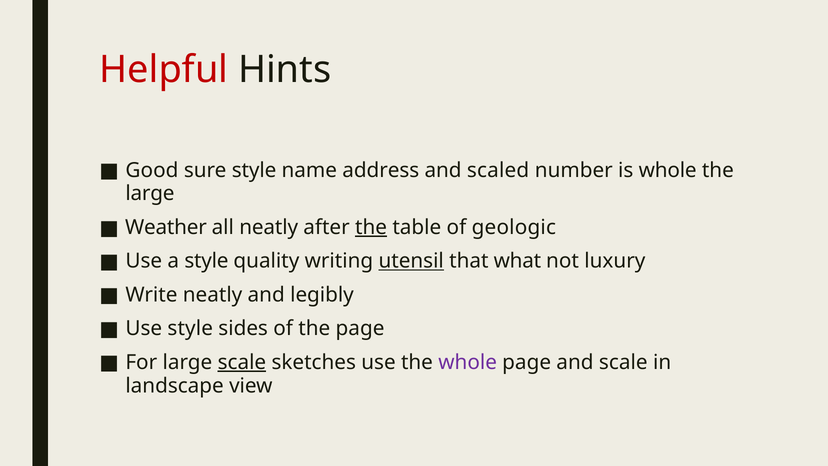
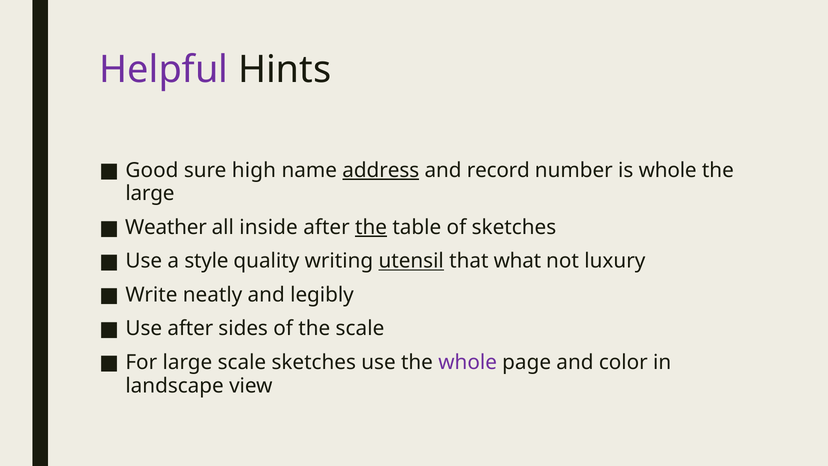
Helpful colour: red -> purple
sure style: style -> high
address underline: none -> present
scaled: scaled -> record
all neatly: neatly -> inside
of geologic: geologic -> sketches
Use style: style -> after
the page: page -> scale
scale at (242, 362) underline: present -> none
and scale: scale -> color
